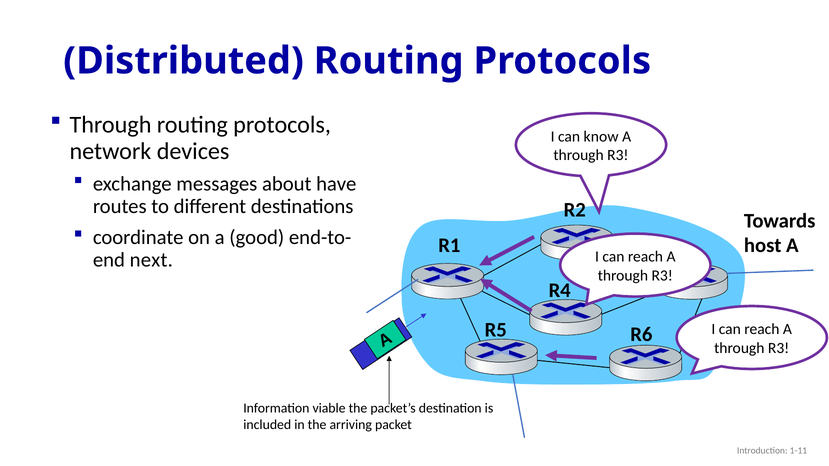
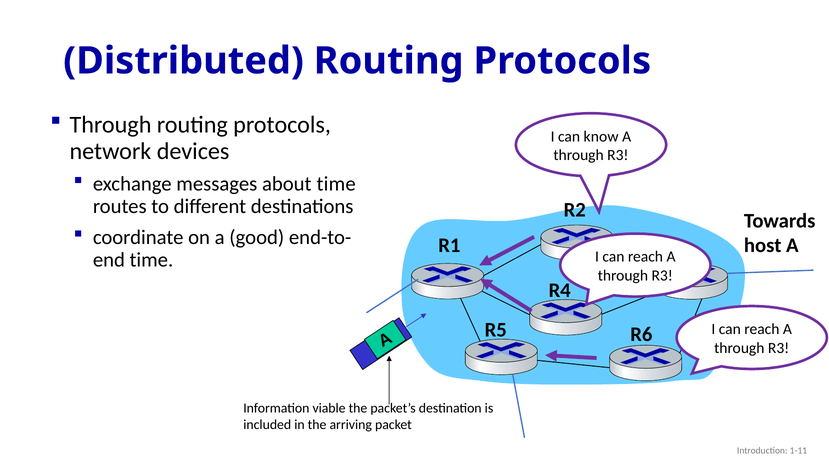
about have: have -> time
next at (151, 260): next -> time
